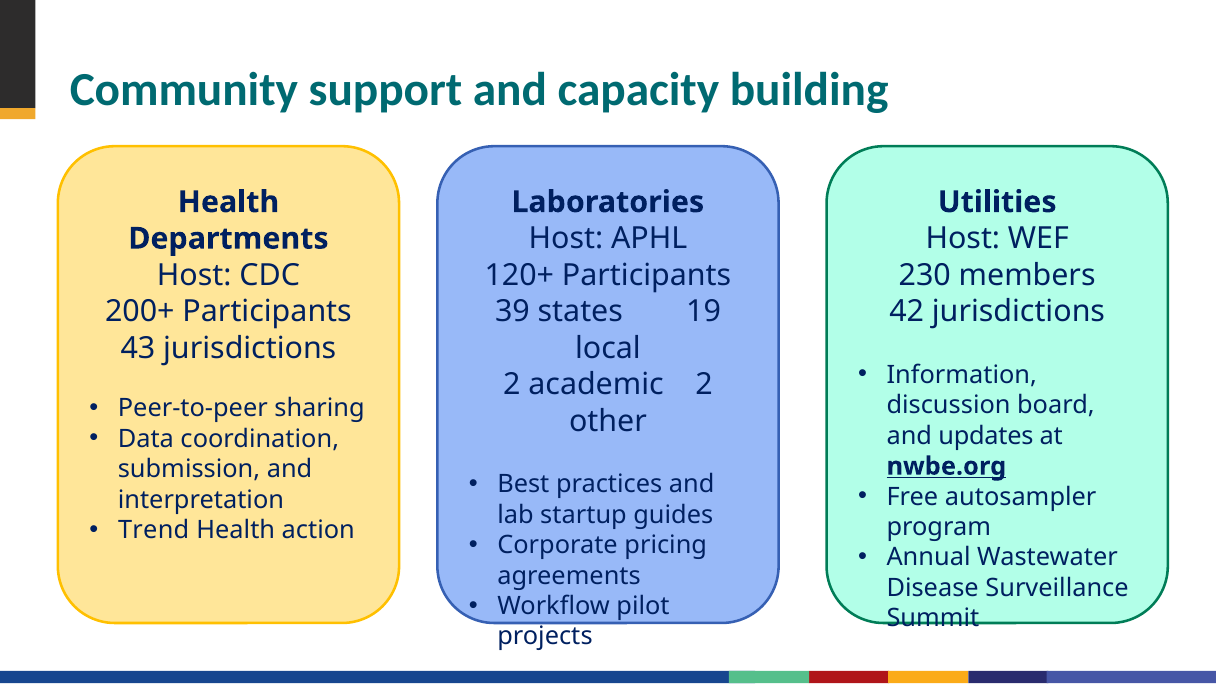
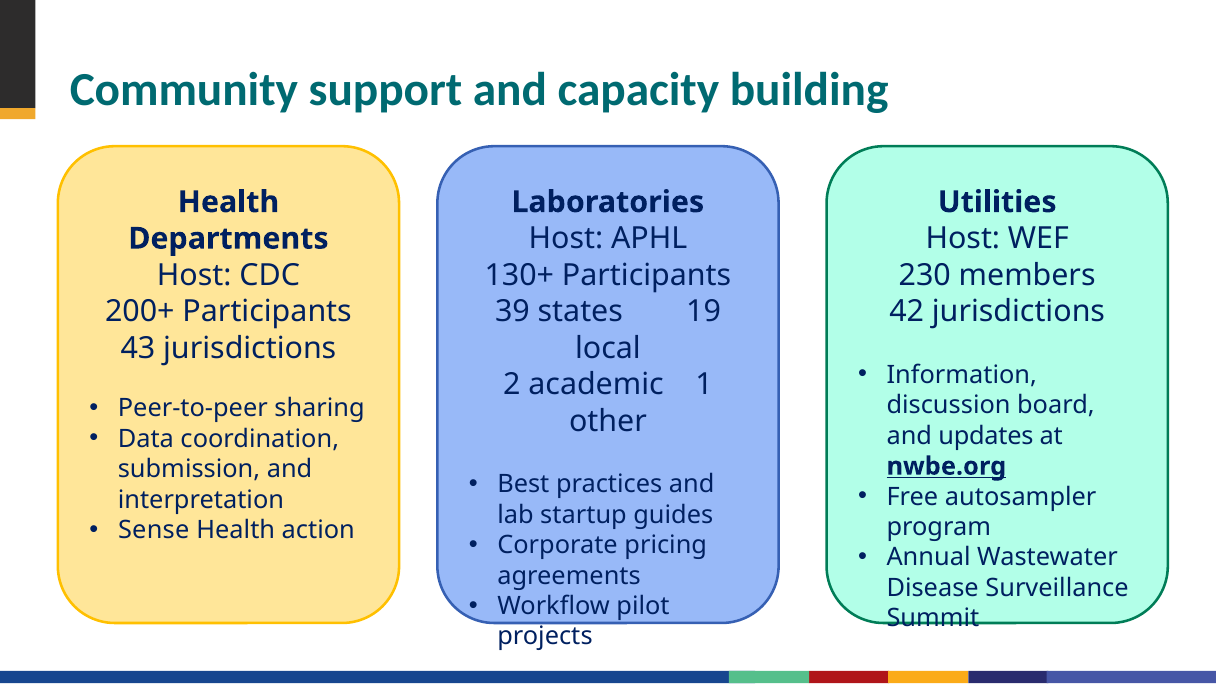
120+: 120+ -> 130+
academic 2: 2 -> 1
Trend: Trend -> Sense
